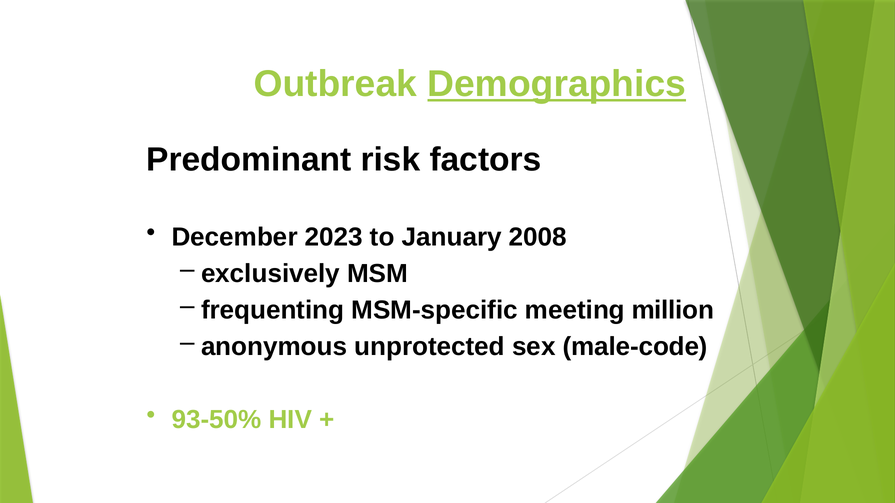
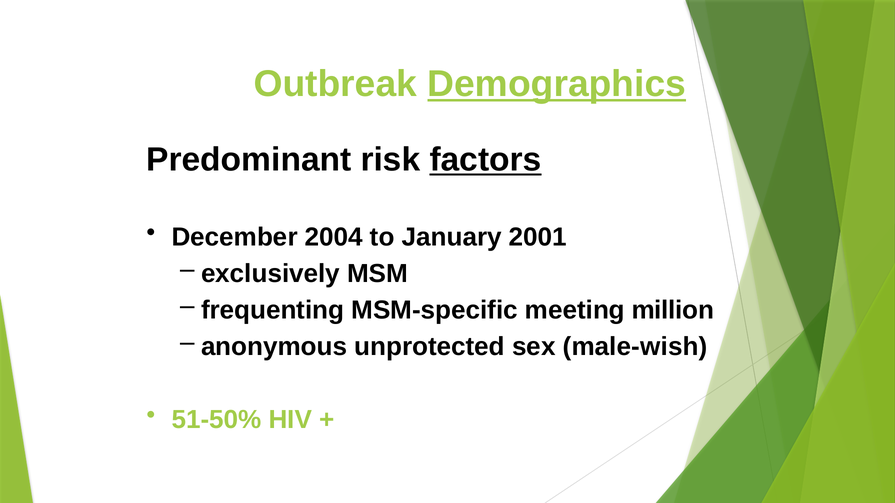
factors underline: none -> present
2023: 2023 -> 2004
2008: 2008 -> 2001
male-code: male-code -> male-wish
93-50%: 93-50% -> 51-50%
